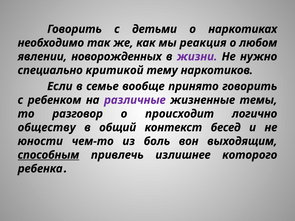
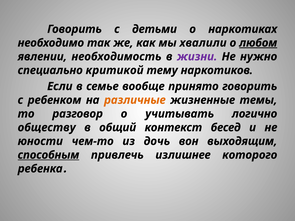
реакция: реакция -> хвалили
любом underline: none -> present
новорожденных: новорожденных -> необходимость
различные colour: purple -> orange
происходит: происходит -> учитывать
боль: боль -> дочь
